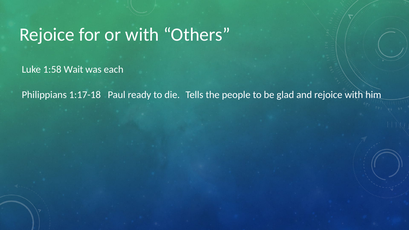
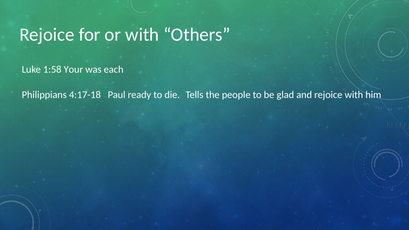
Wait: Wait -> Your
1:17-18: 1:17-18 -> 4:17-18
